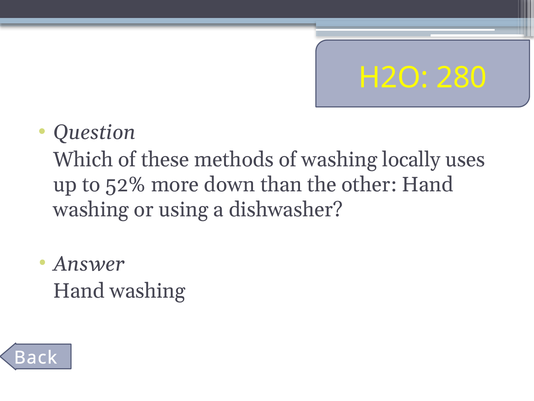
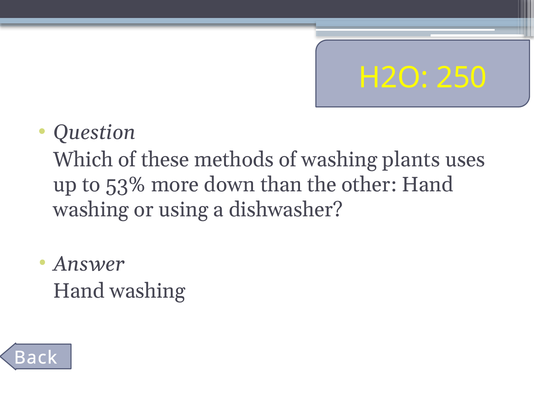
280: 280 -> 250
locally: locally -> plants
52%: 52% -> 53%
